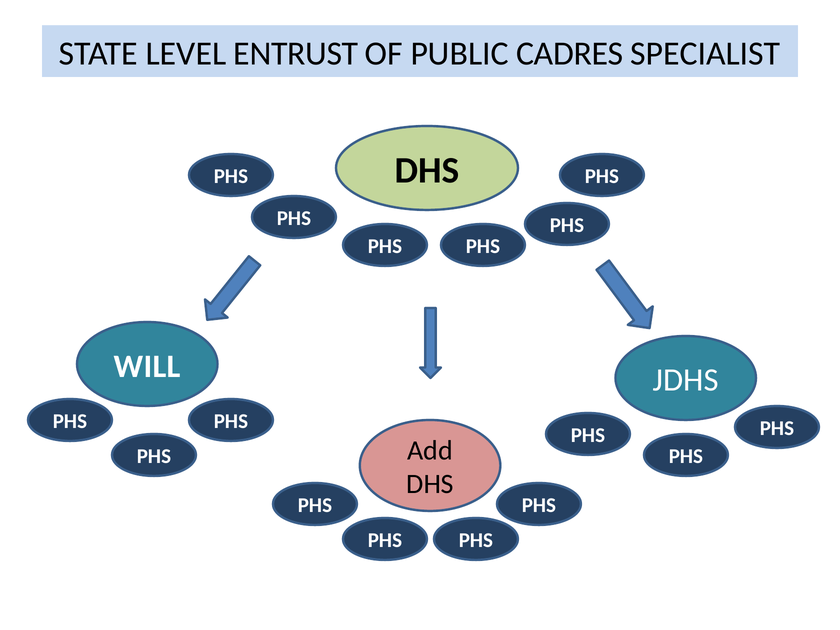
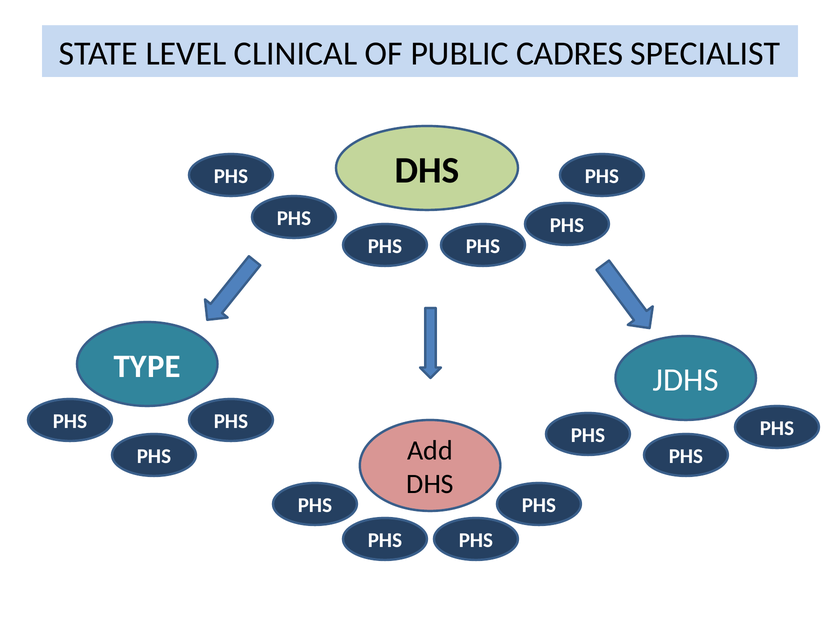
ENTRUST: ENTRUST -> CLINICAL
WILL: WILL -> TYPE
